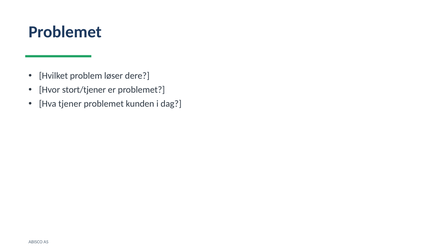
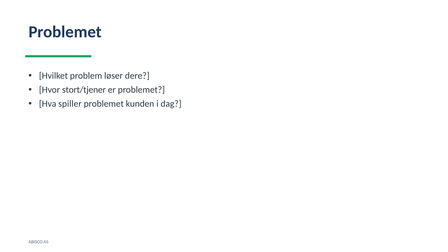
tjener: tjener -> spiller
